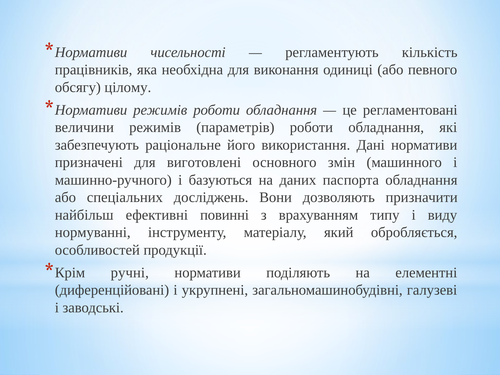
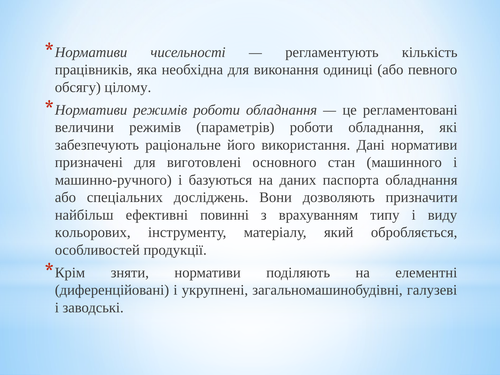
змін: змін -> стан
нормуванні: нормуванні -> кольорових
ручні: ручні -> зняти
